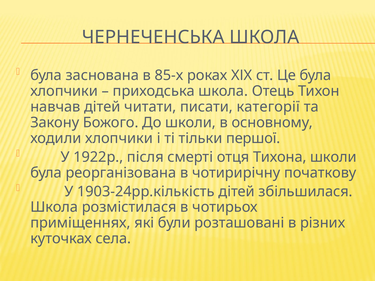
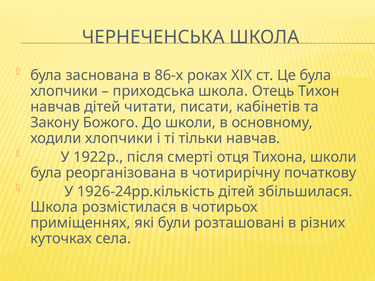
85-х: 85-х -> 86-х
категорії: категорії -> кабінетів
тільки першої: першої -> навчав
1903-24рр.кількість: 1903-24рр.кількість -> 1926-24рр.кількість
